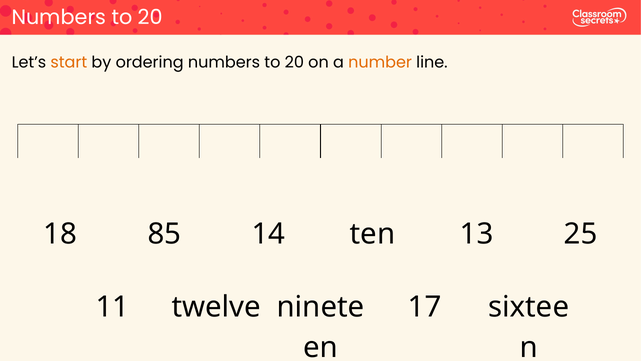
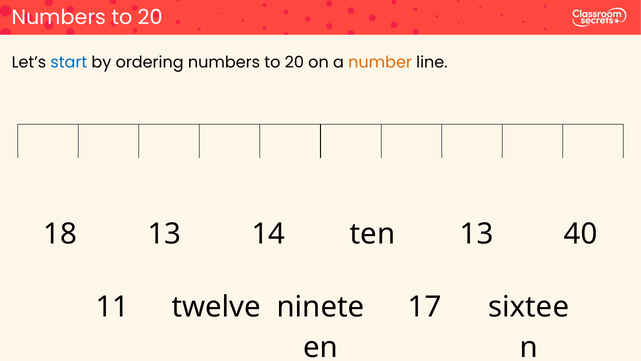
start colour: orange -> blue
18 85: 85 -> 13
25: 25 -> 40
